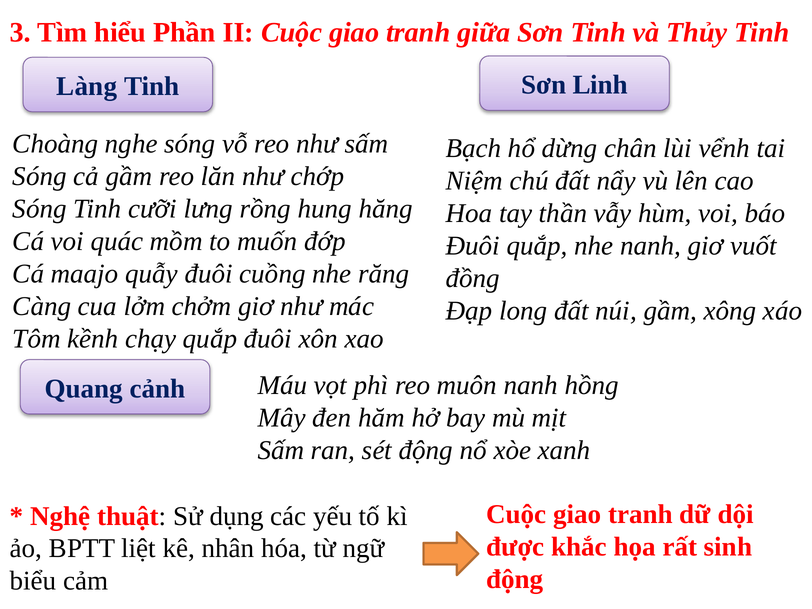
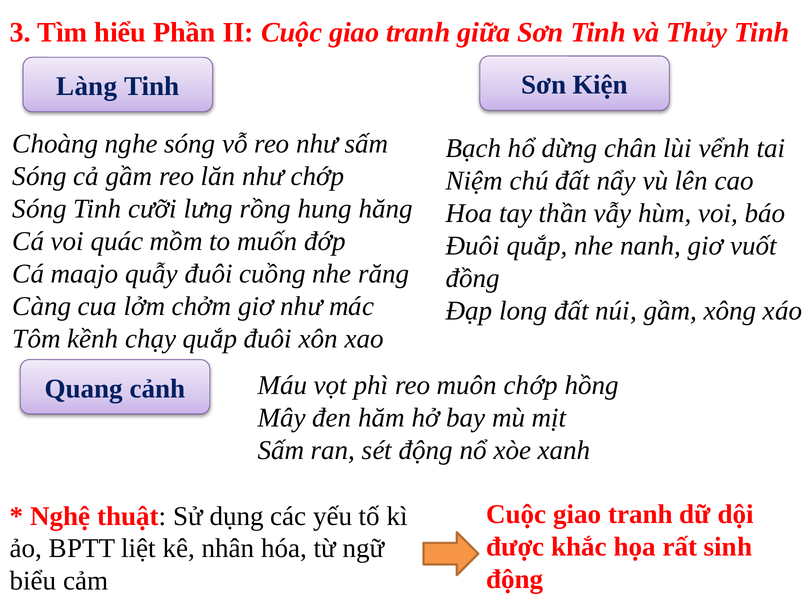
Linh: Linh -> Kiện
muôn nanh: nanh -> chớp
